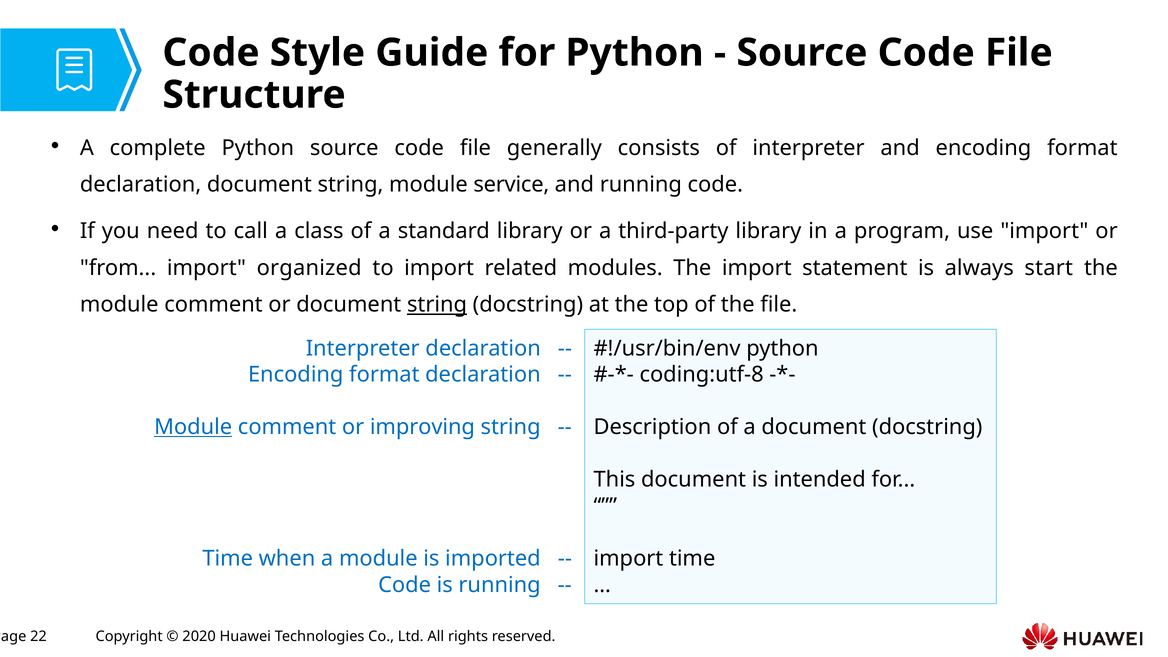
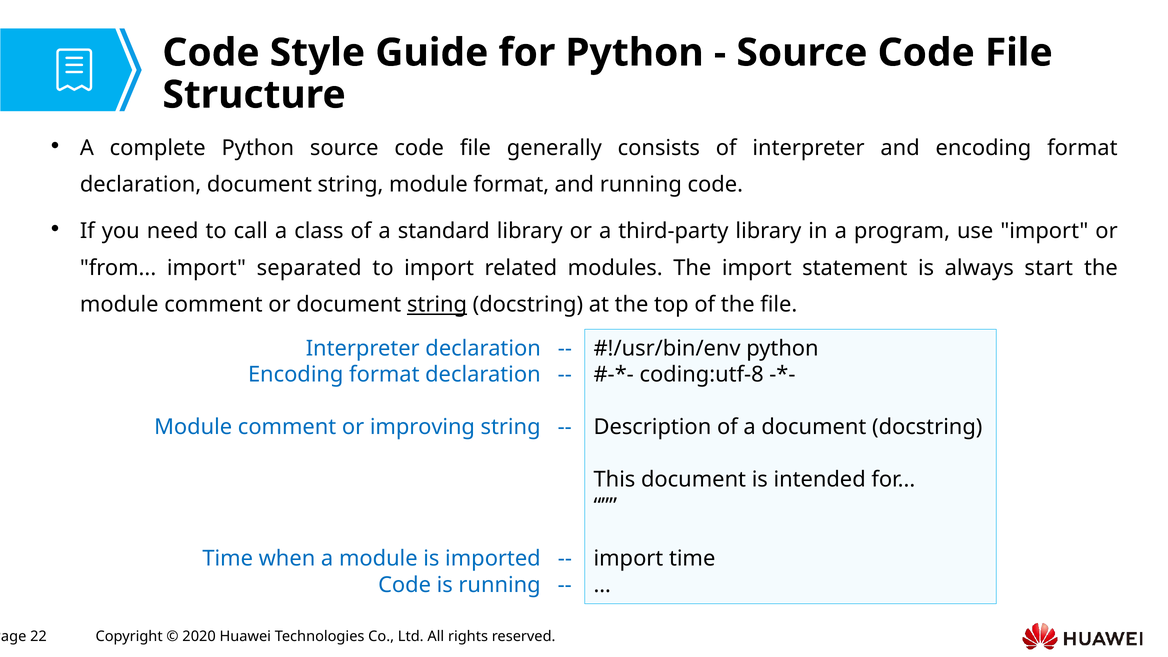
module service: service -> format
organized: organized -> separated
Module at (193, 427) underline: present -> none
